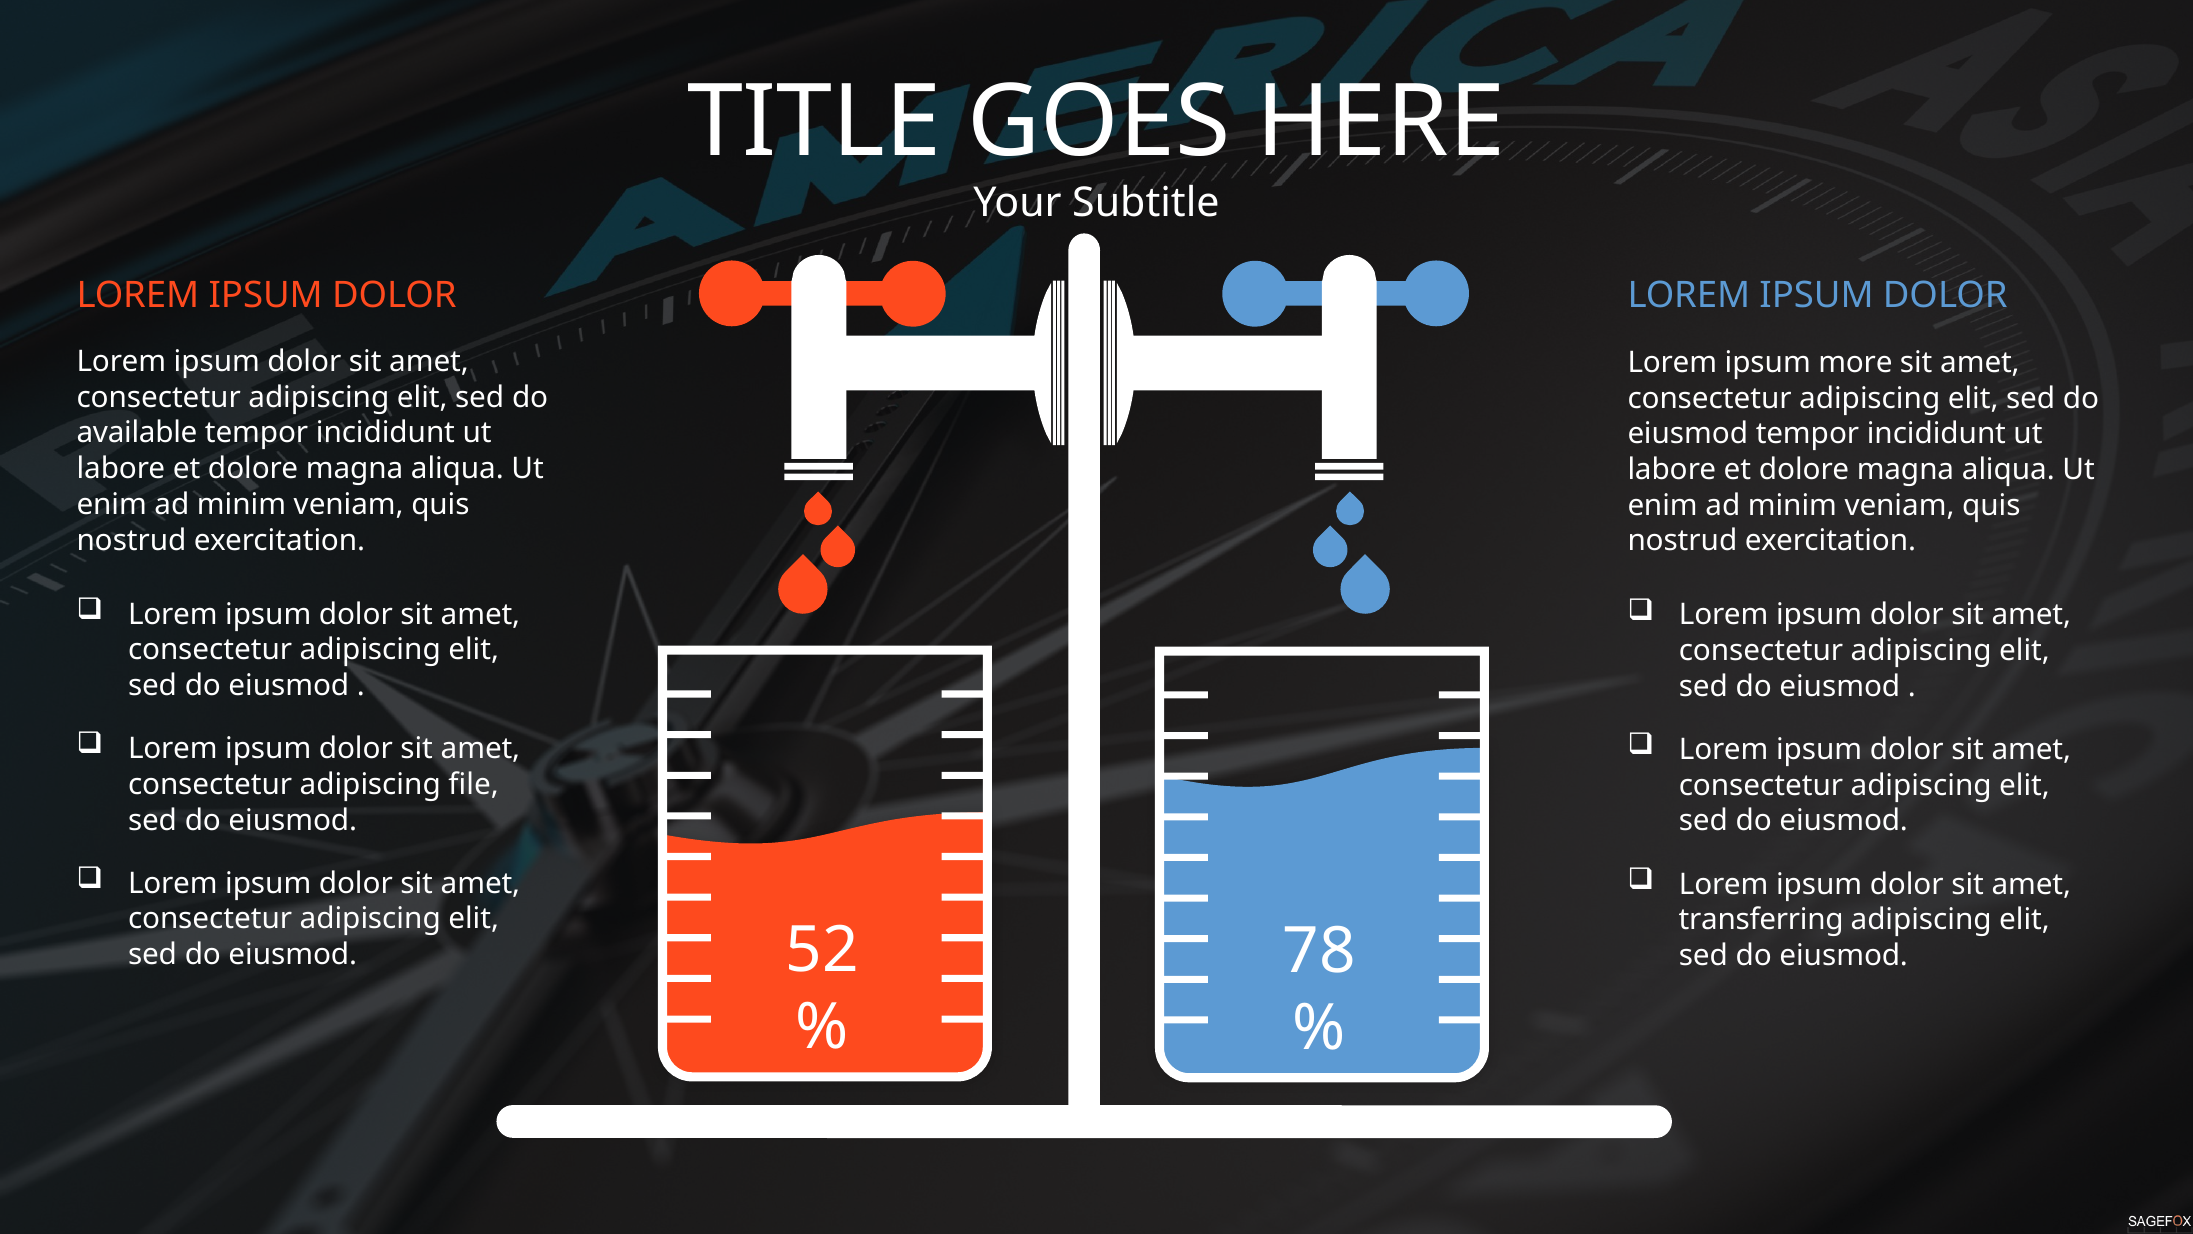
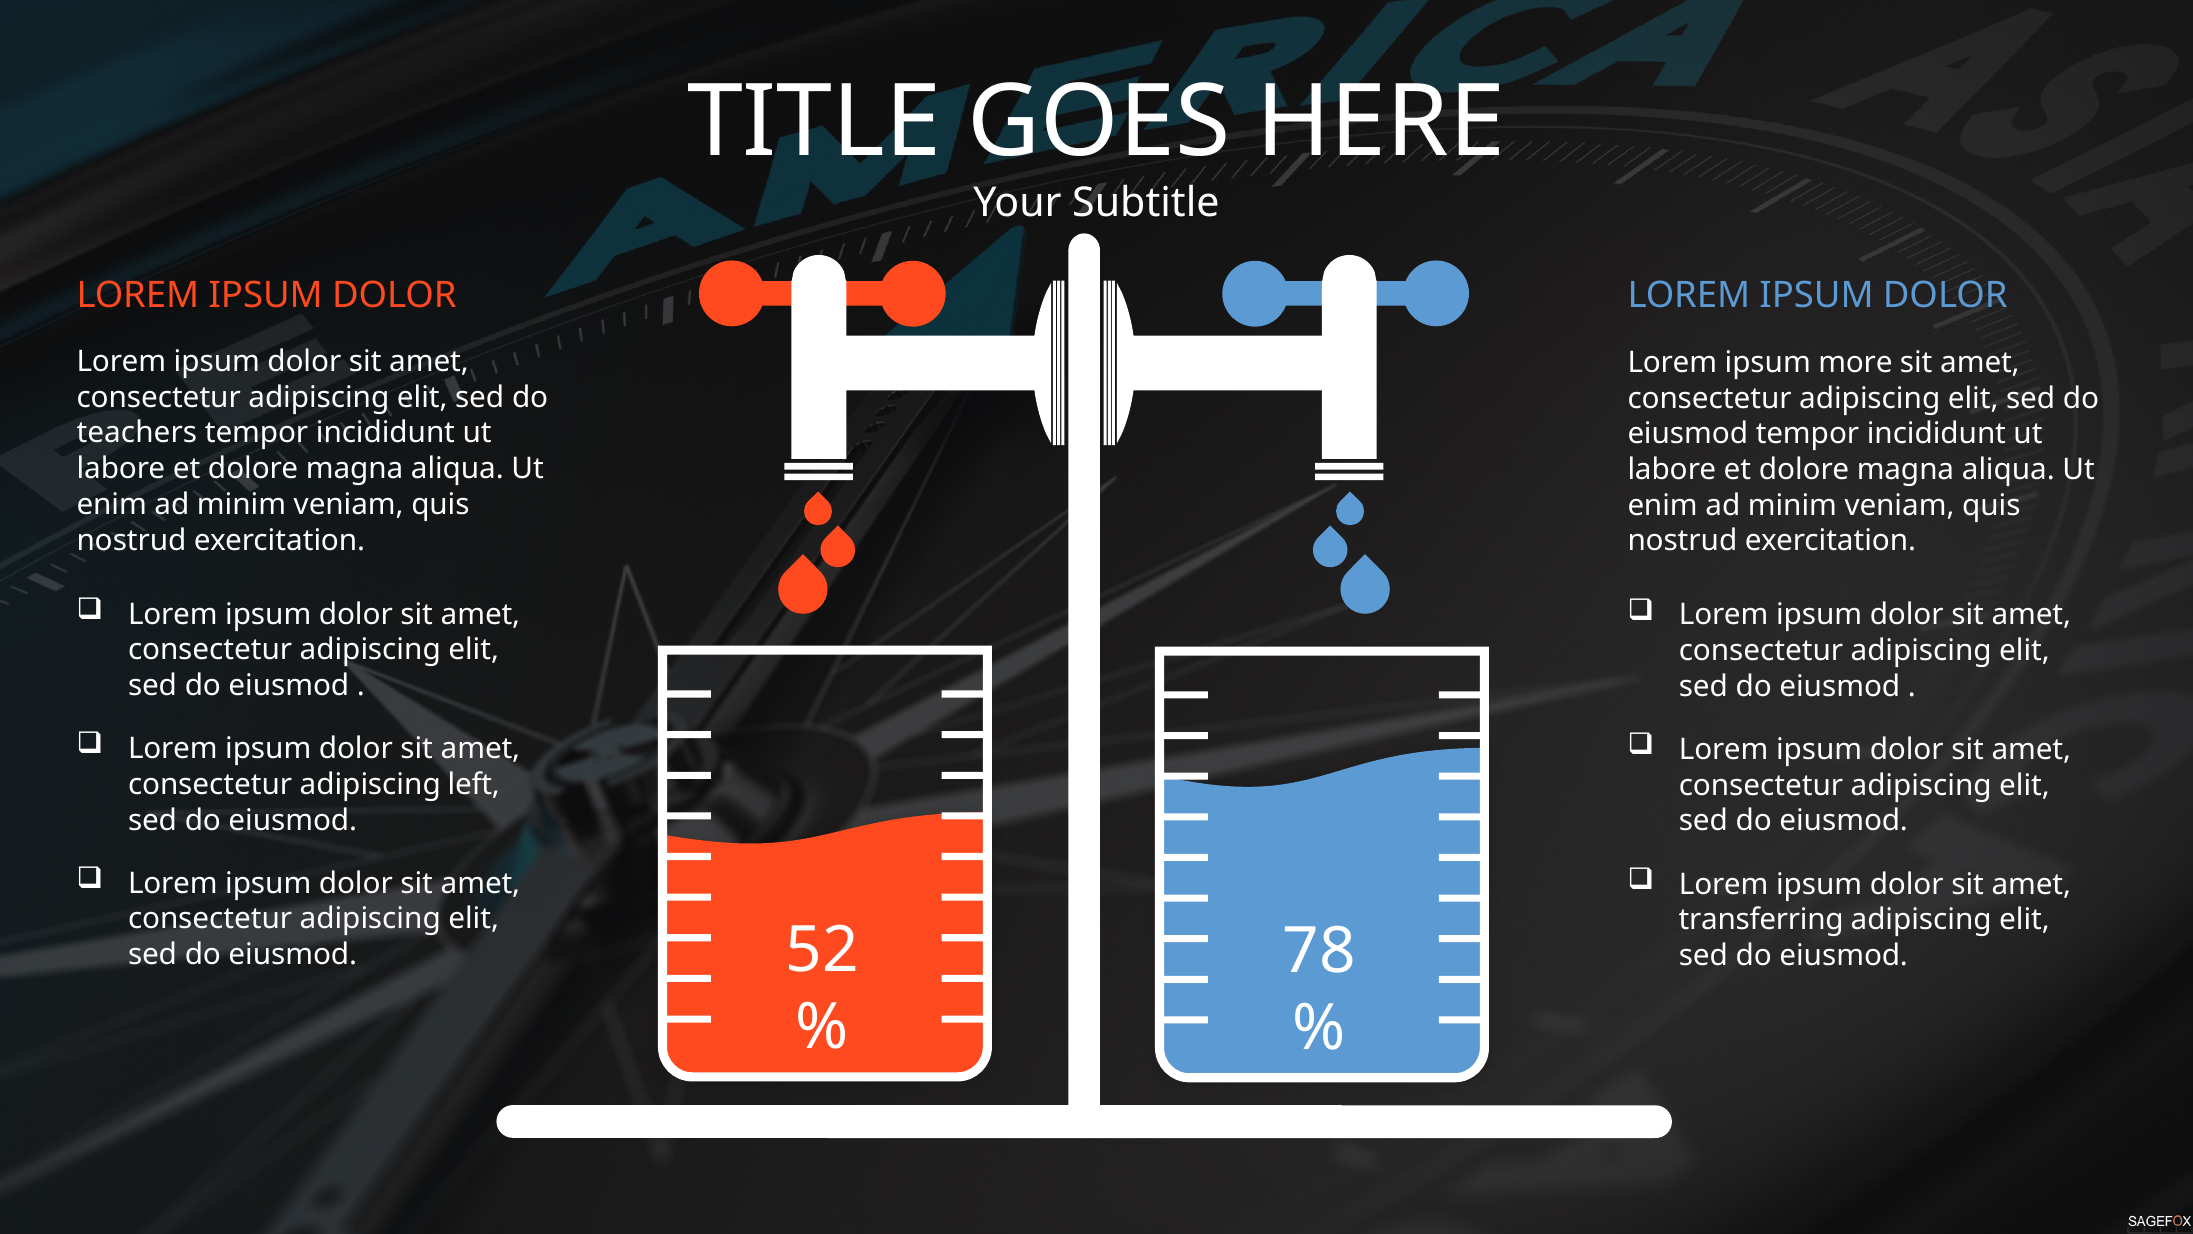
available: available -> teachers
file: file -> left
